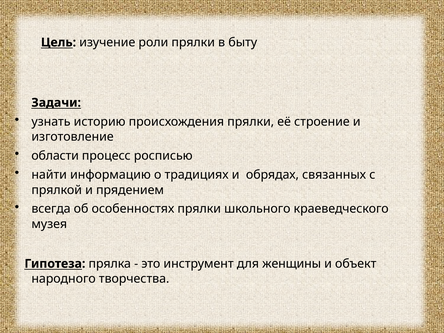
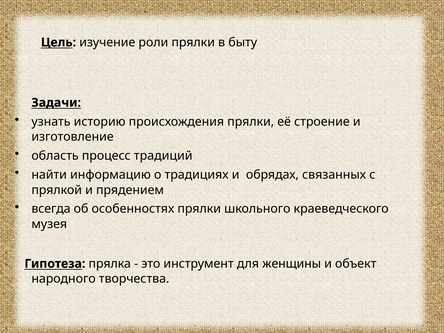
области: области -> область
росписью: росписью -> традиций
